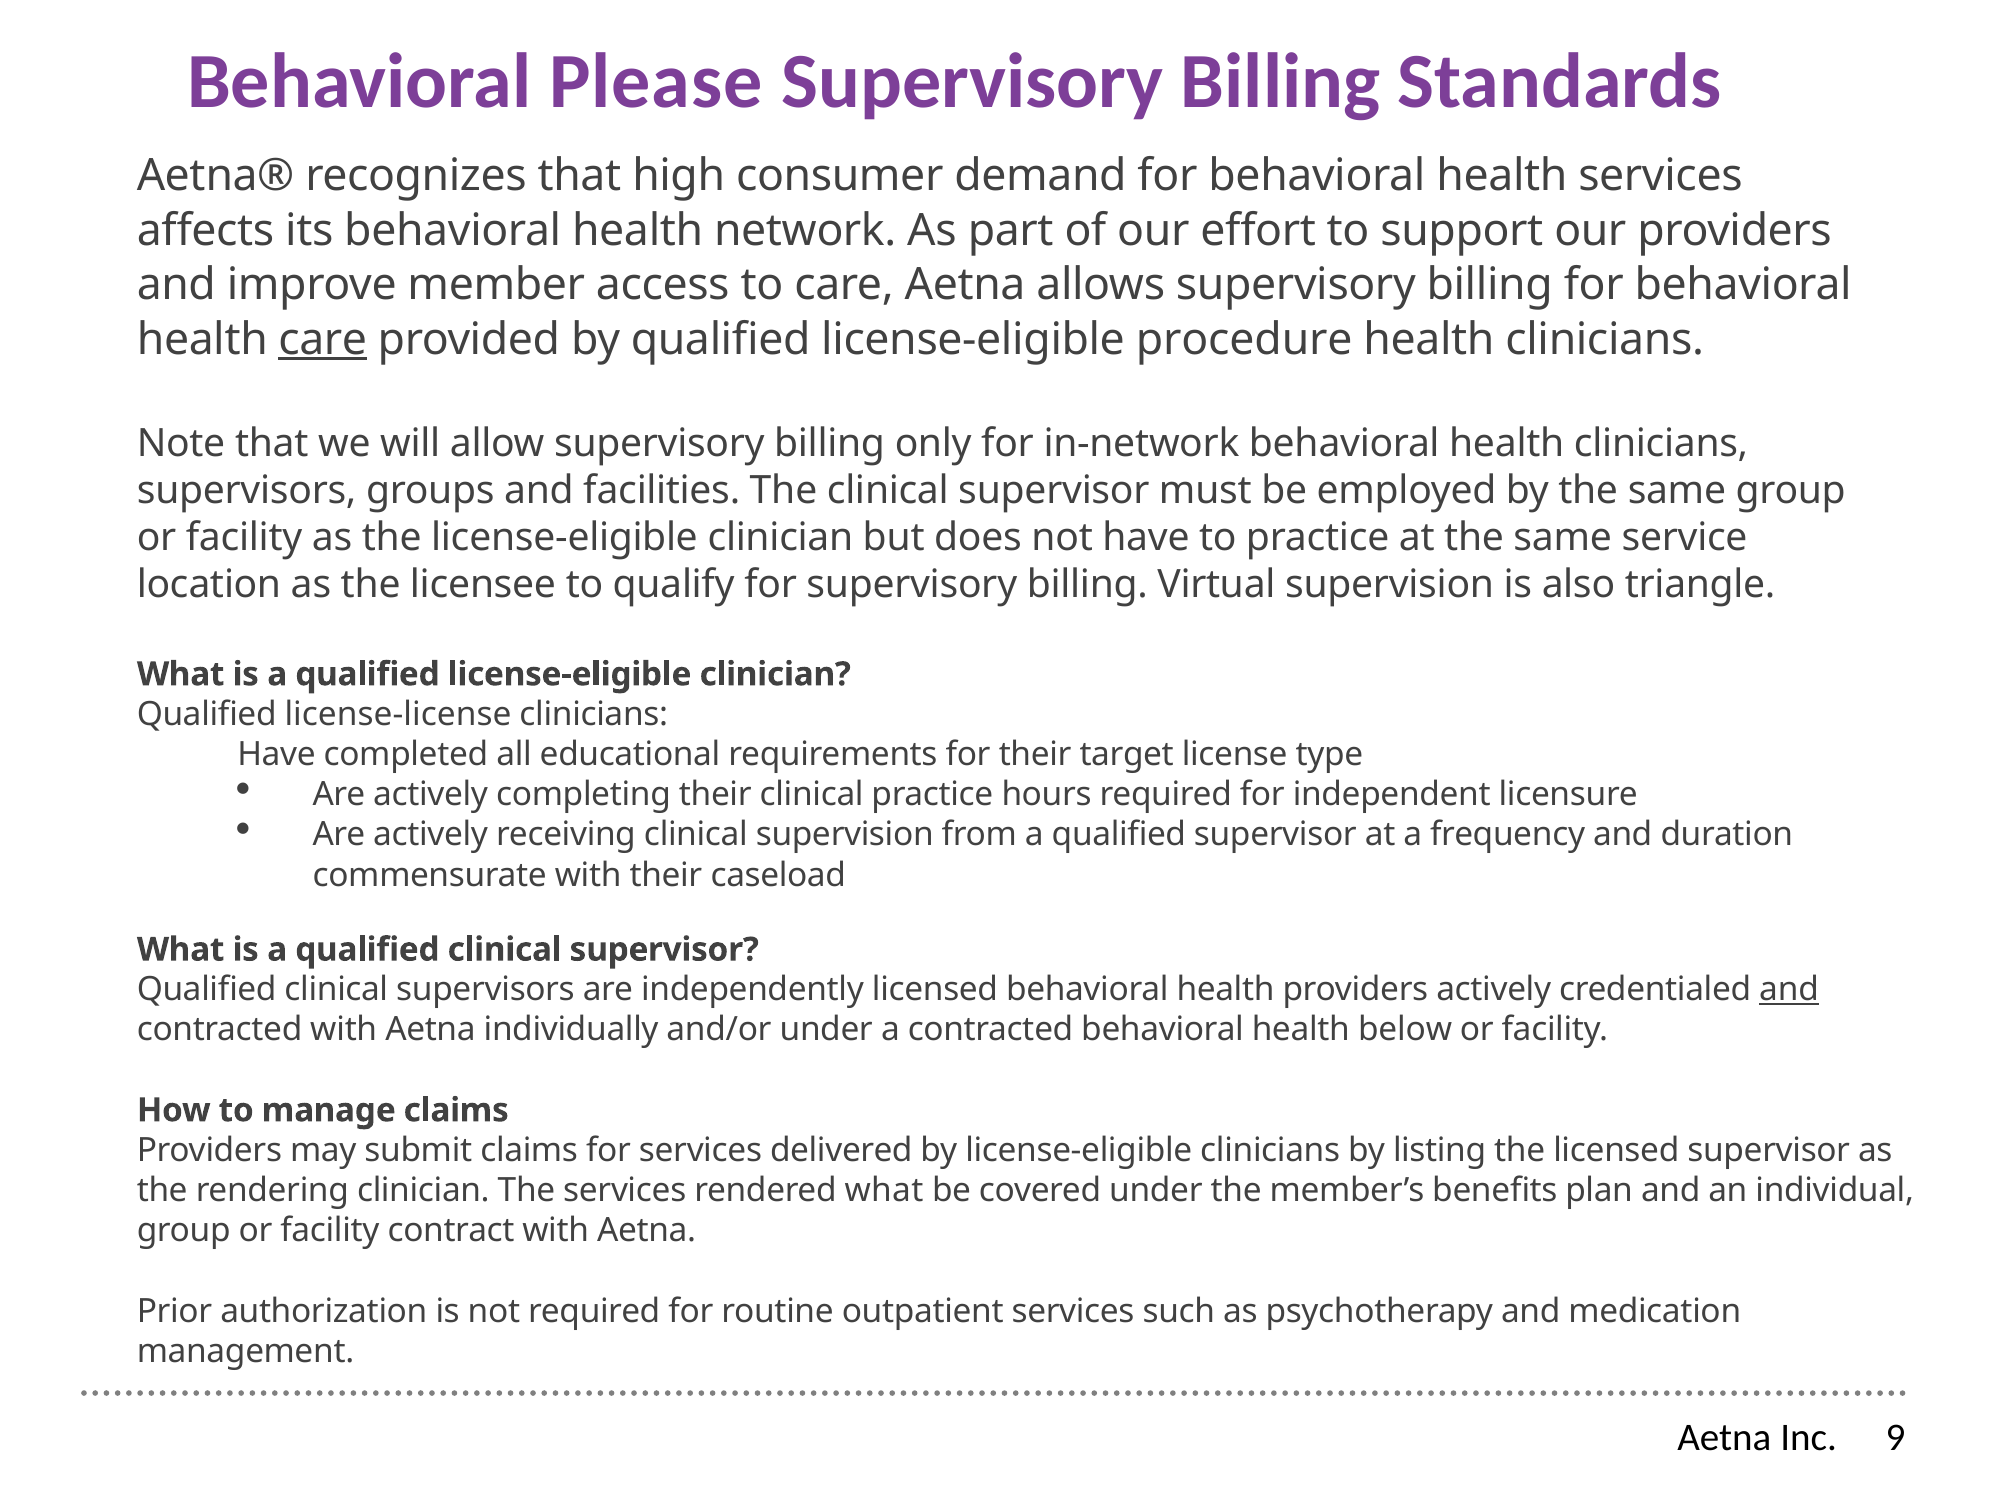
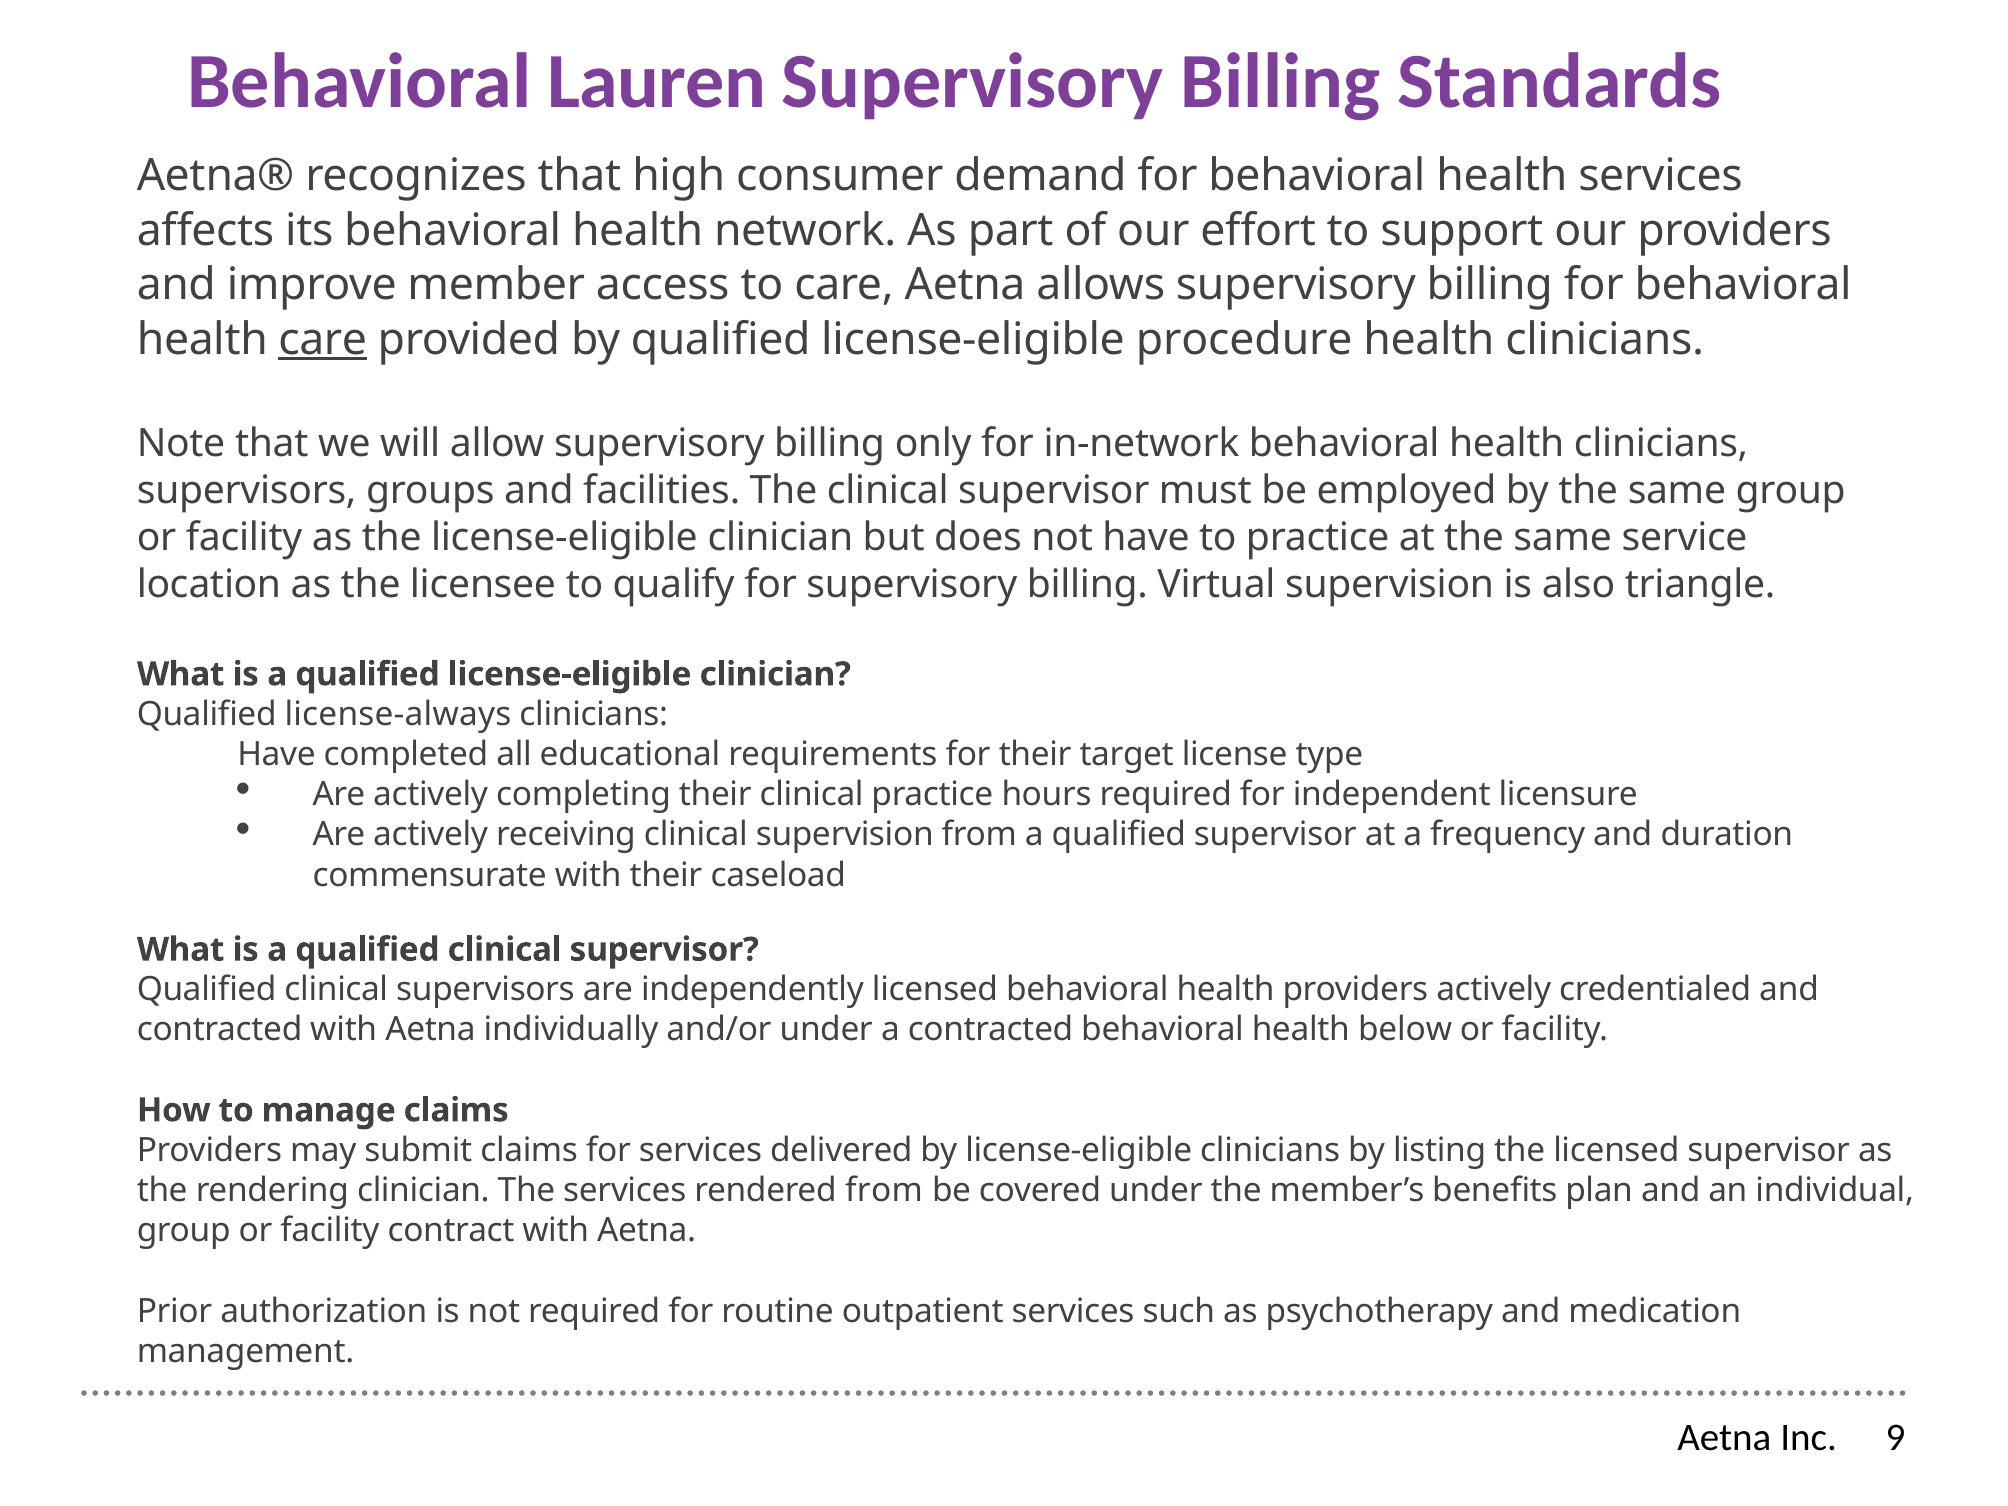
Please: Please -> Lauren
license-license: license-license -> license-always
and at (1789, 990) underline: present -> none
rendered what: what -> from
